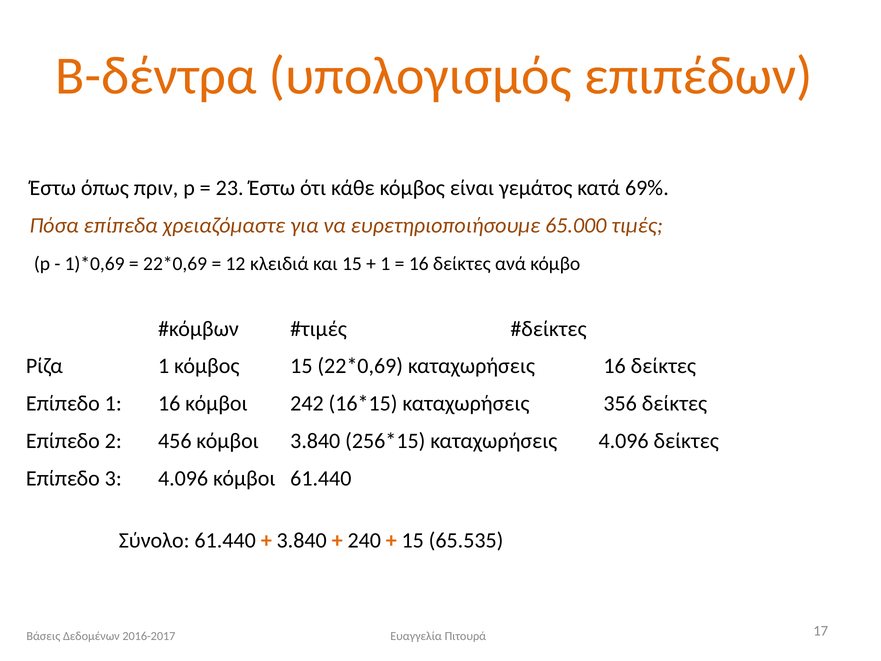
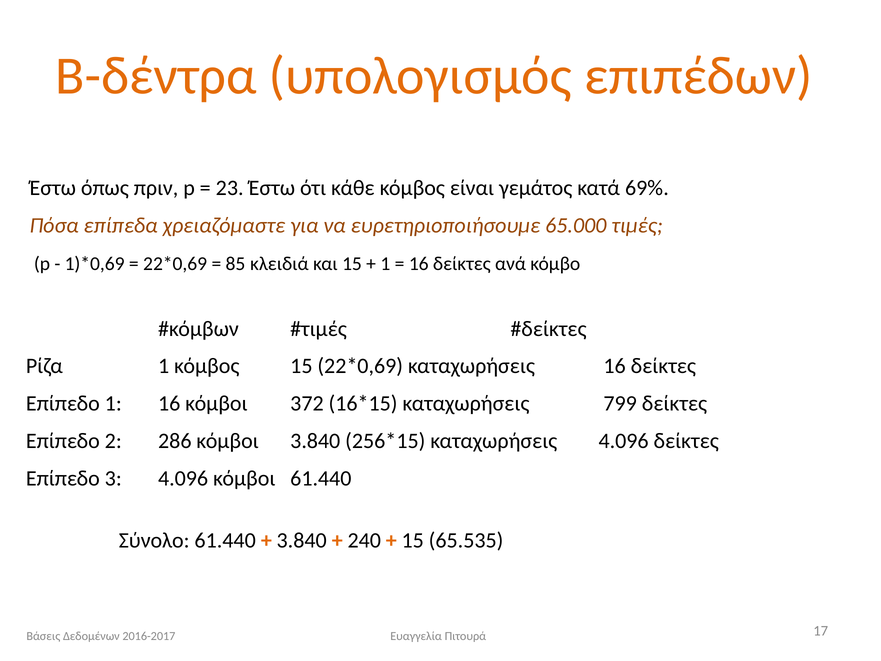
12: 12 -> 85
242: 242 -> 372
356: 356 -> 799
456: 456 -> 286
